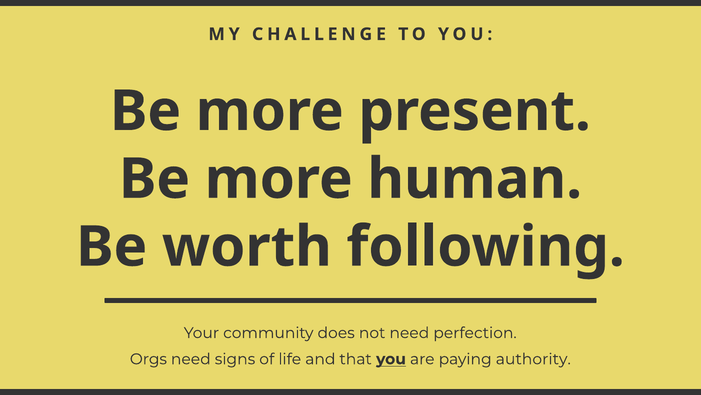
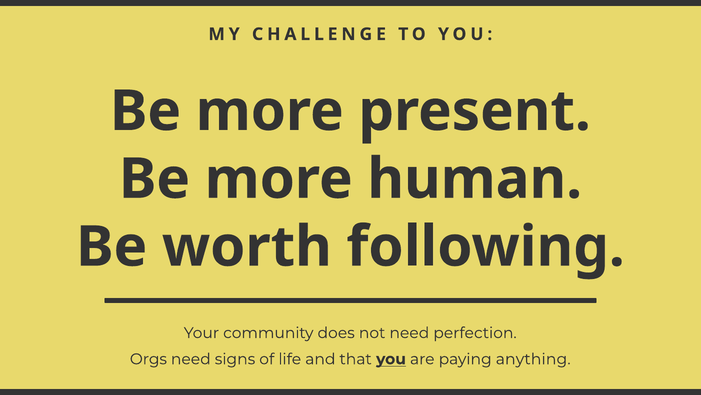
authority: authority -> anything
